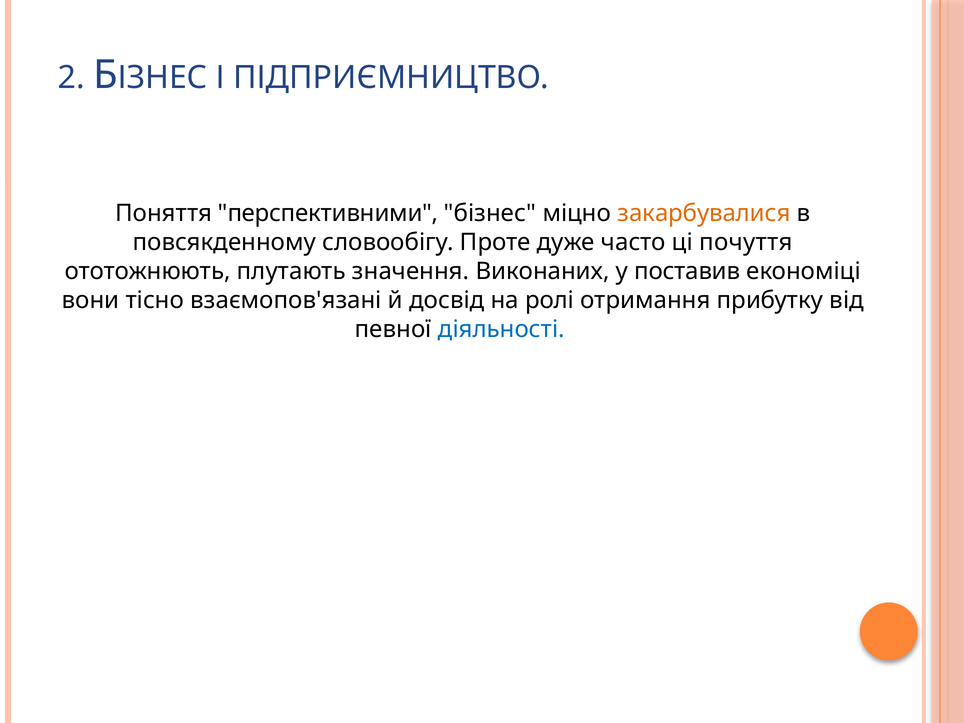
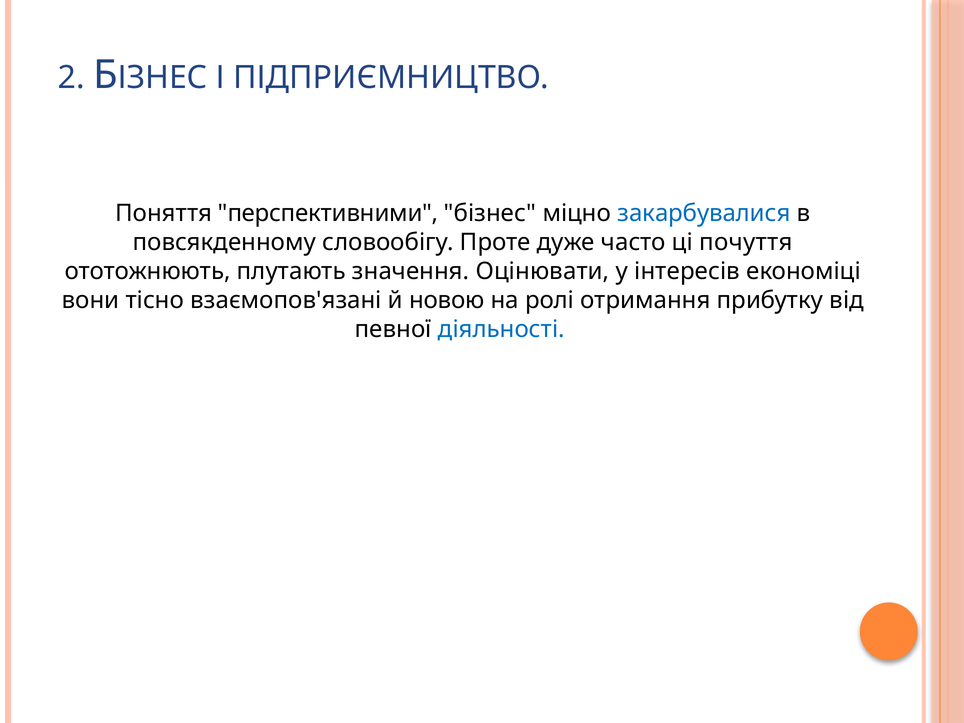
закарбувалися colour: orange -> blue
Виконаних: Виконаних -> Оцінювати
поставив: поставив -> інтересів
досвід: досвід -> новою
